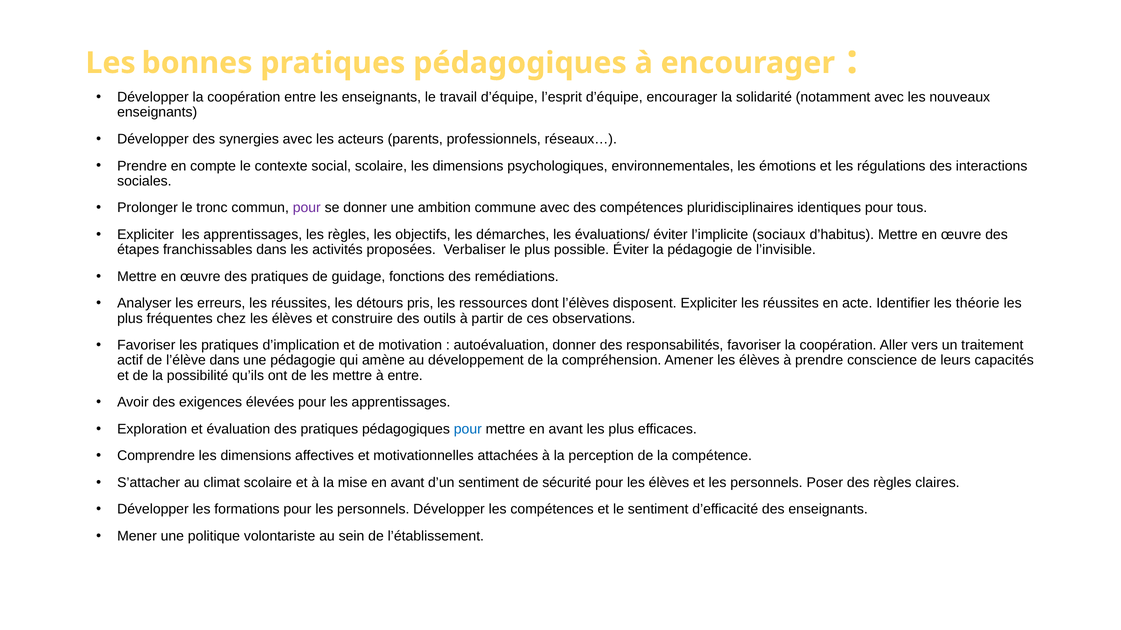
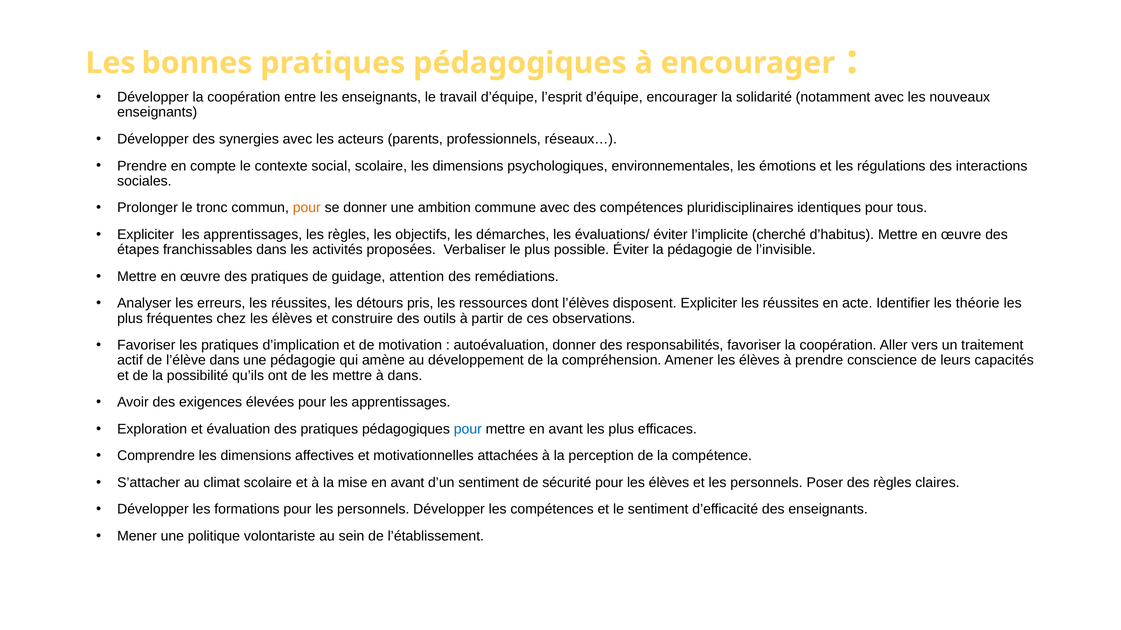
pour at (307, 208) colour: purple -> orange
sociaux: sociaux -> cherché
fonctions: fonctions -> attention
à entre: entre -> dans
